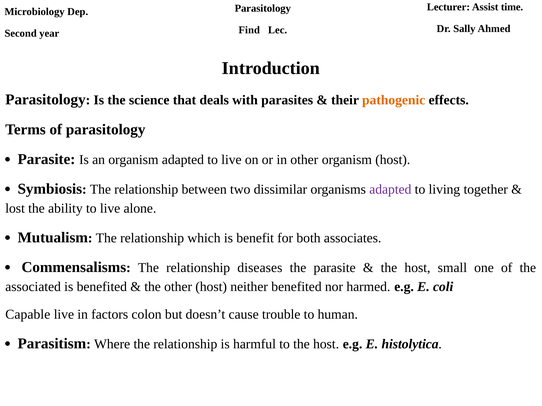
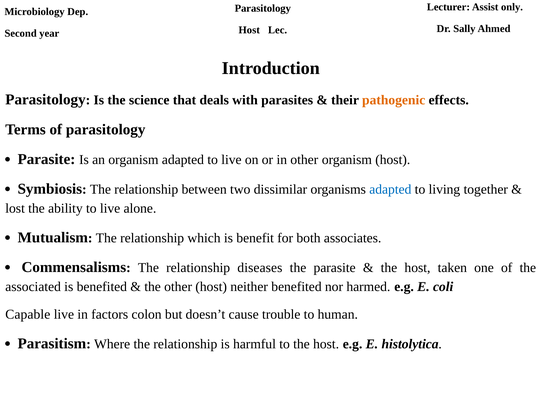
time: time -> only
Find at (249, 30): Find -> Host
adapted at (390, 190) colour: purple -> blue
small: small -> taken
